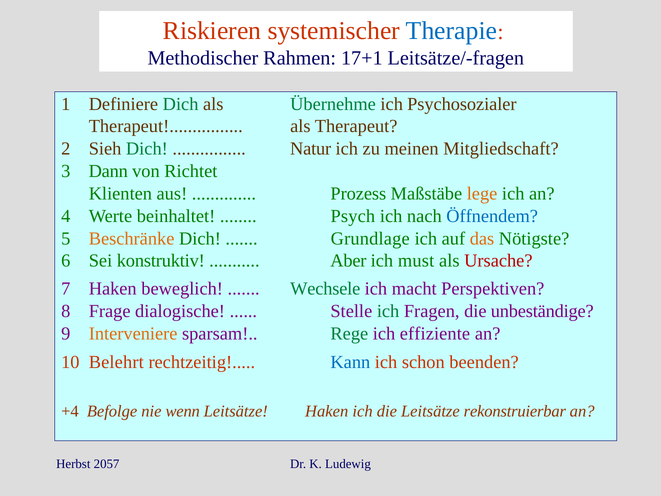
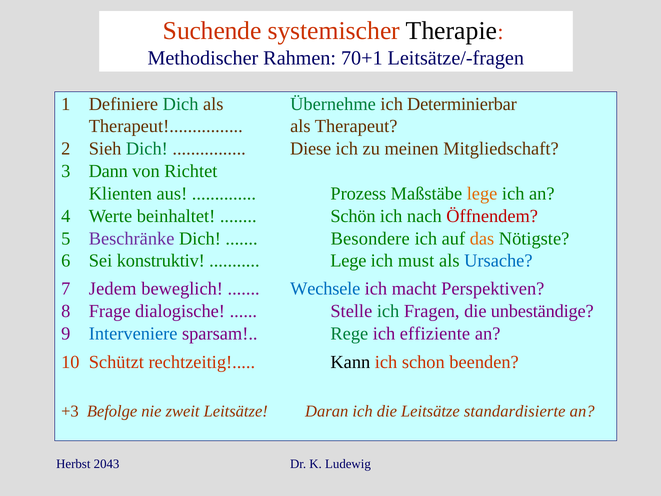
Riskieren: Riskieren -> Suchende
Therapie colour: blue -> black
17+1: 17+1 -> 70+1
Psychosozialer: Psychosozialer -> Determinierbar
Natur: Natur -> Diese
Psych: Psych -> Schön
Öffnendem colour: blue -> red
Beschränke colour: orange -> purple
Grundlage: Grundlage -> Besondere
Aber at (348, 261): Aber -> Lege
Ursache colour: red -> blue
7 Haken: Haken -> Jedem
Wechsele colour: green -> blue
Interveniere colour: orange -> blue
Belehrt: Belehrt -> Schützt
Kann colour: blue -> black
+4: +4 -> +3
wenn: wenn -> zweit
Leitsätze Haken: Haken -> Daran
rekonstruierbar: rekonstruierbar -> standardisierte
2057: 2057 -> 2043
